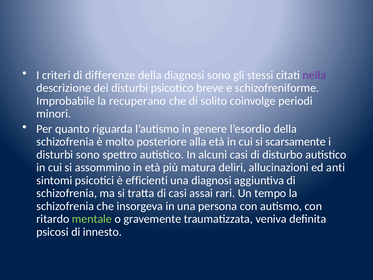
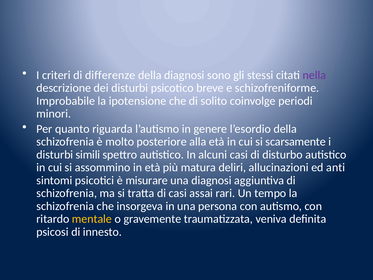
recuperano: recuperano -> ipotensione
disturbi sono: sono -> simili
efficienti: efficienti -> misurare
mentale colour: light green -> yellow
